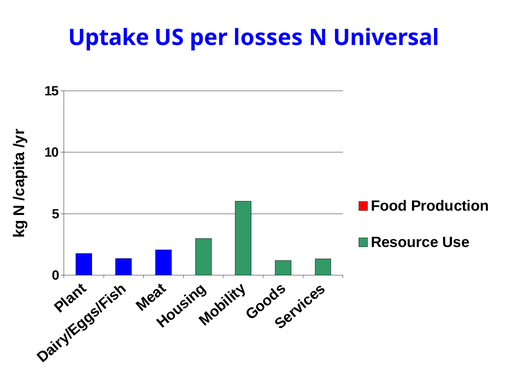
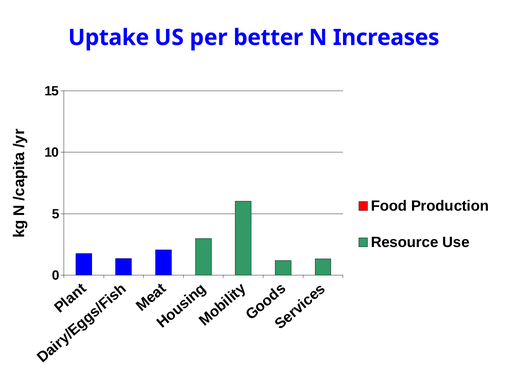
losses: losses -> better
Universal: Universal -> Increases
